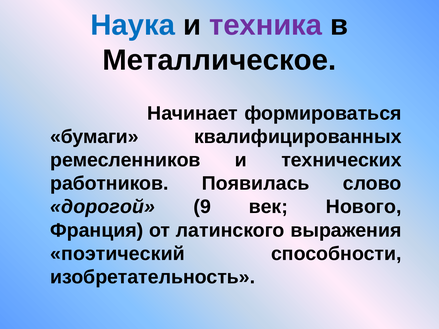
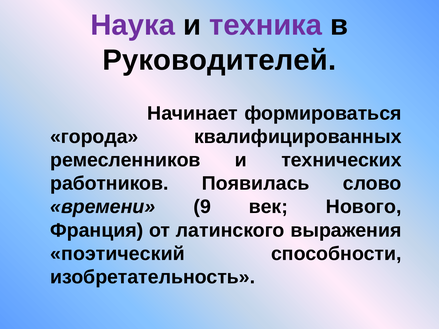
Наука colour: blue -> purple
Металлическое: Металлическое -> Руководителей
бумаги: бумаги -> города
дорогой: дорогой -> времени
